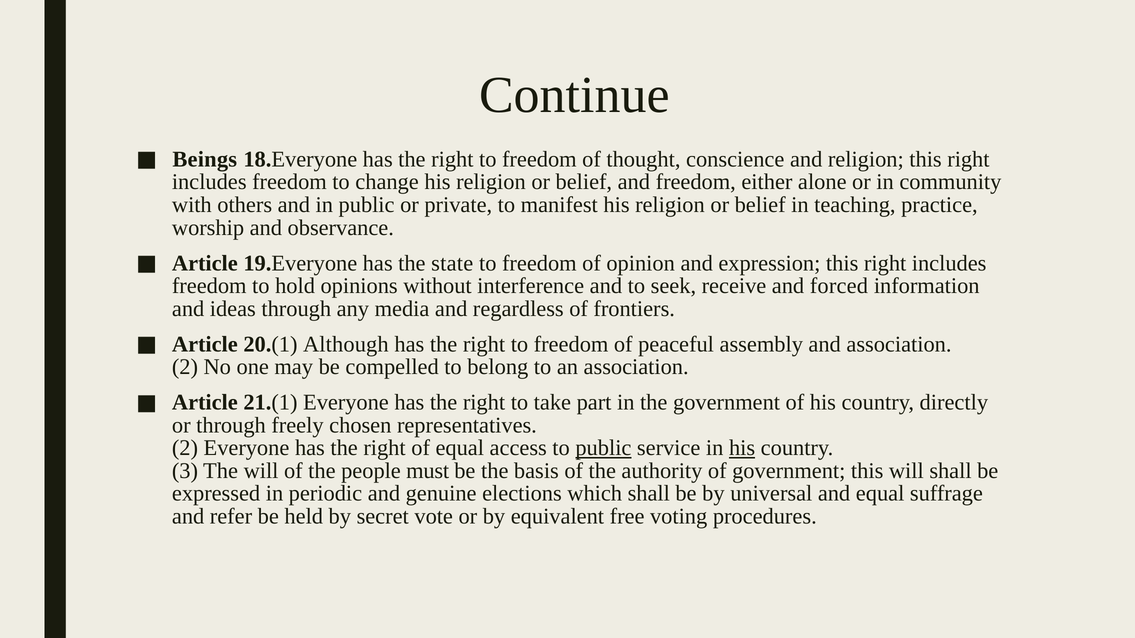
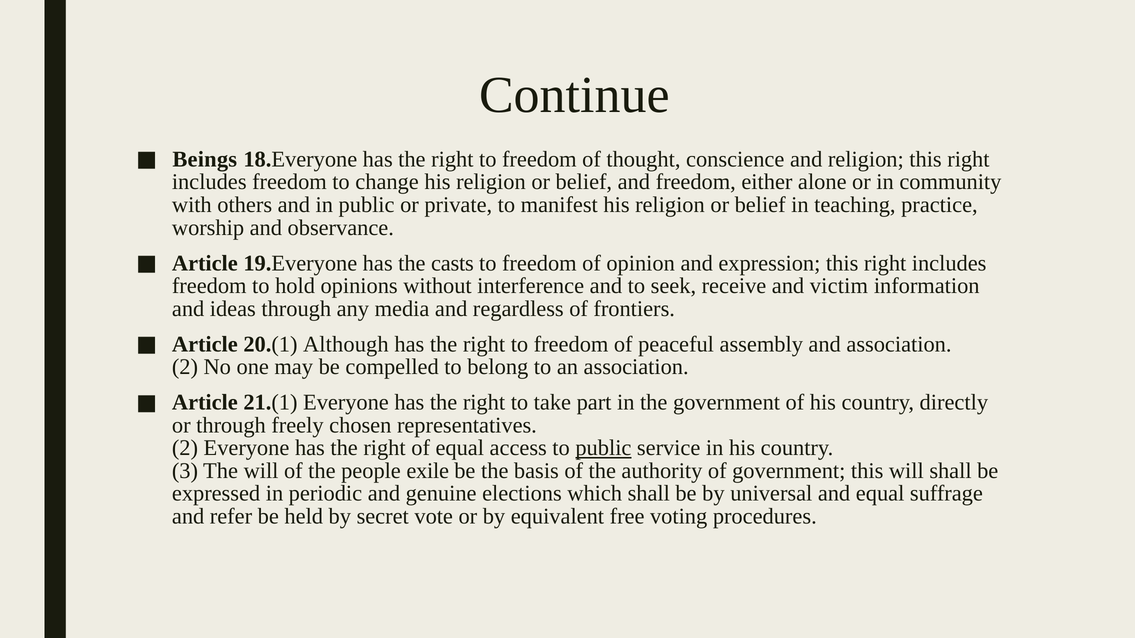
state: state -> casts
forced: forced -> victim
his at (742, 448) underline: present -> none
must: must -> exile
